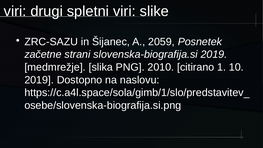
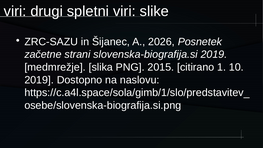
2059: 2059 -> 2026
2010: 2010 -> 2015
